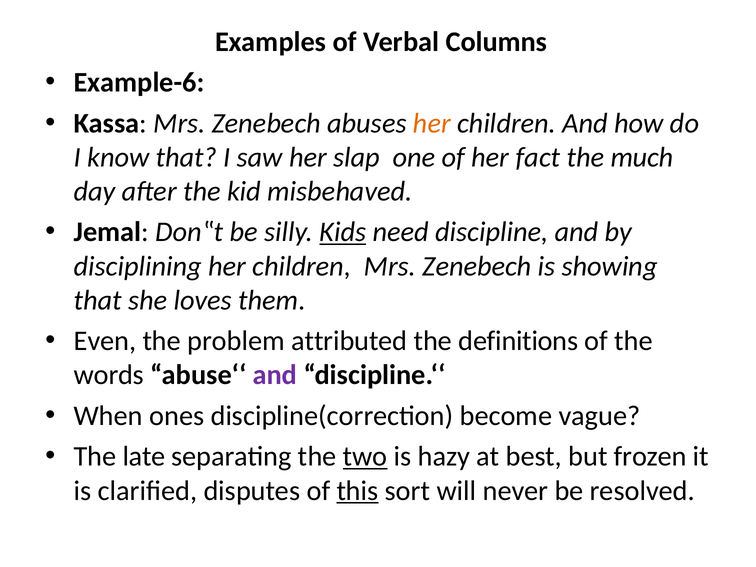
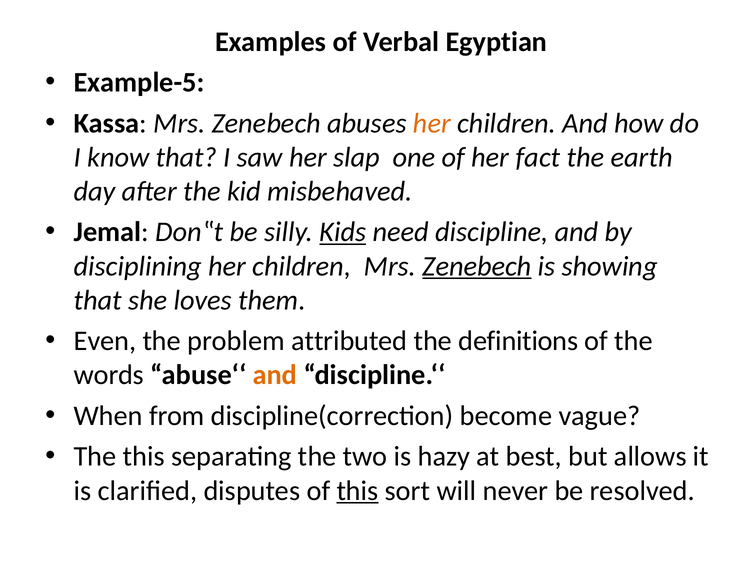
Columns: Columns -> Egyptian
Example-6: Example-6 -> Example-5
much: much -> earth
Zenebech at (477, 266) underline: none -> present
and at (275, 375) colour: purple -> orange
ones: ones -> from
The late: late -> this
two underline: present -> none
frozen: frozen -> allows
